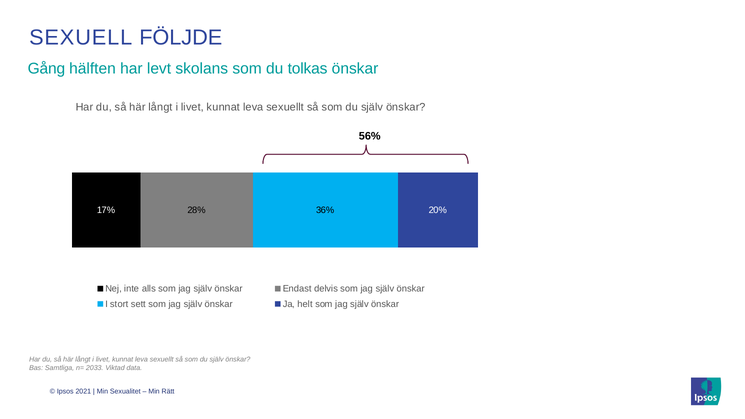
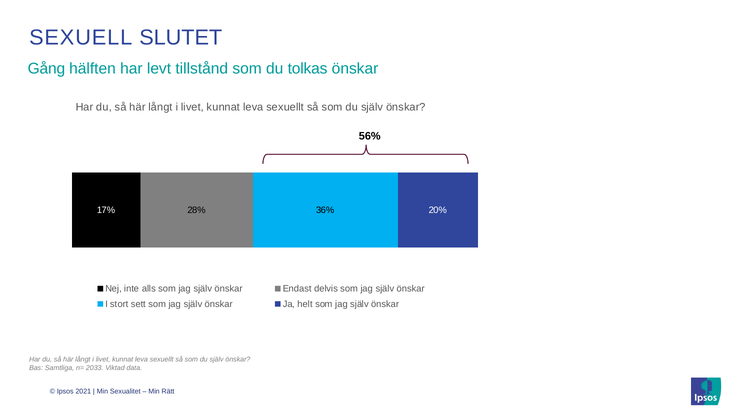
FÖLJDE: FÖLJDE -> SLUTET
skolans: skolans -> tillstånd
